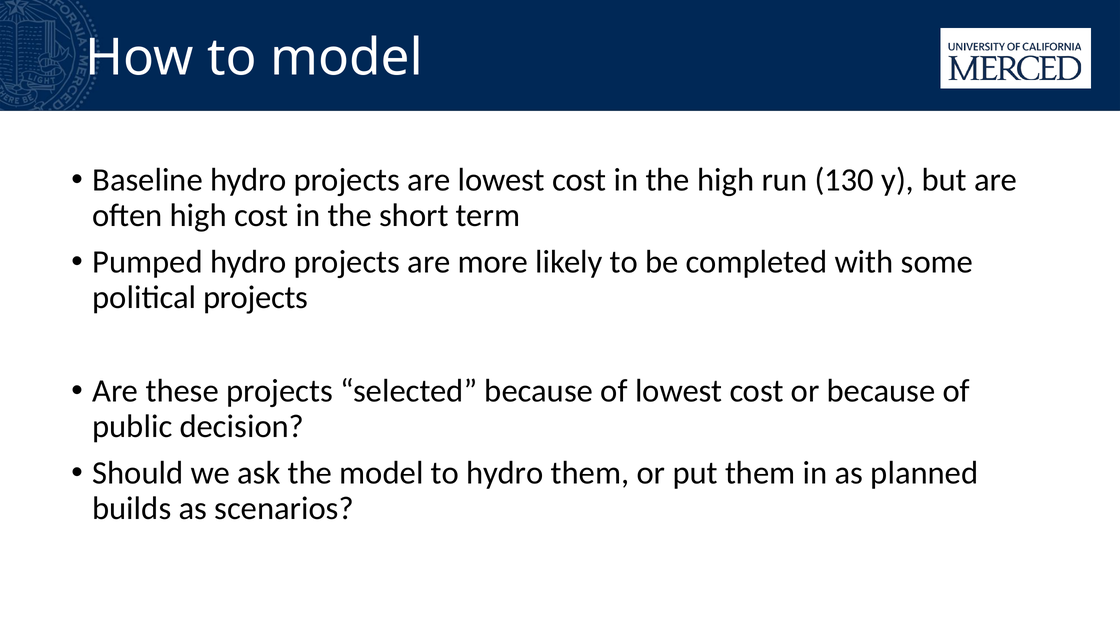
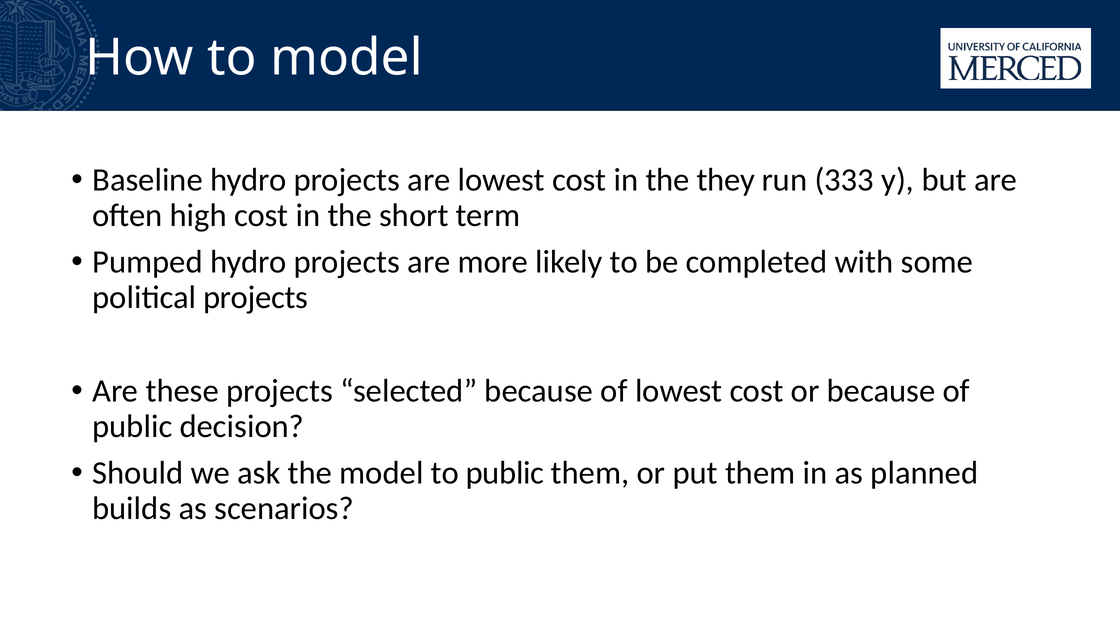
the high: high -> they
130: 130 -> 333
to hydro: hydro -> public
